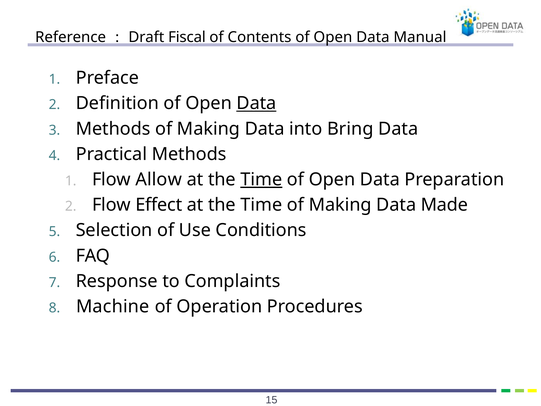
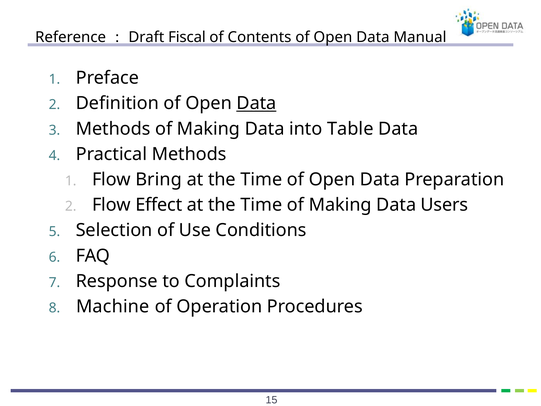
Bring: Bring -> Table
Allow: Allow -> Bring
Time at (261, 179) underline: present -> none
Made: Made -> Users
